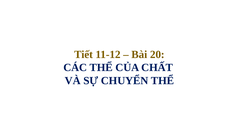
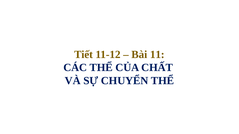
20: 20 -> 11
